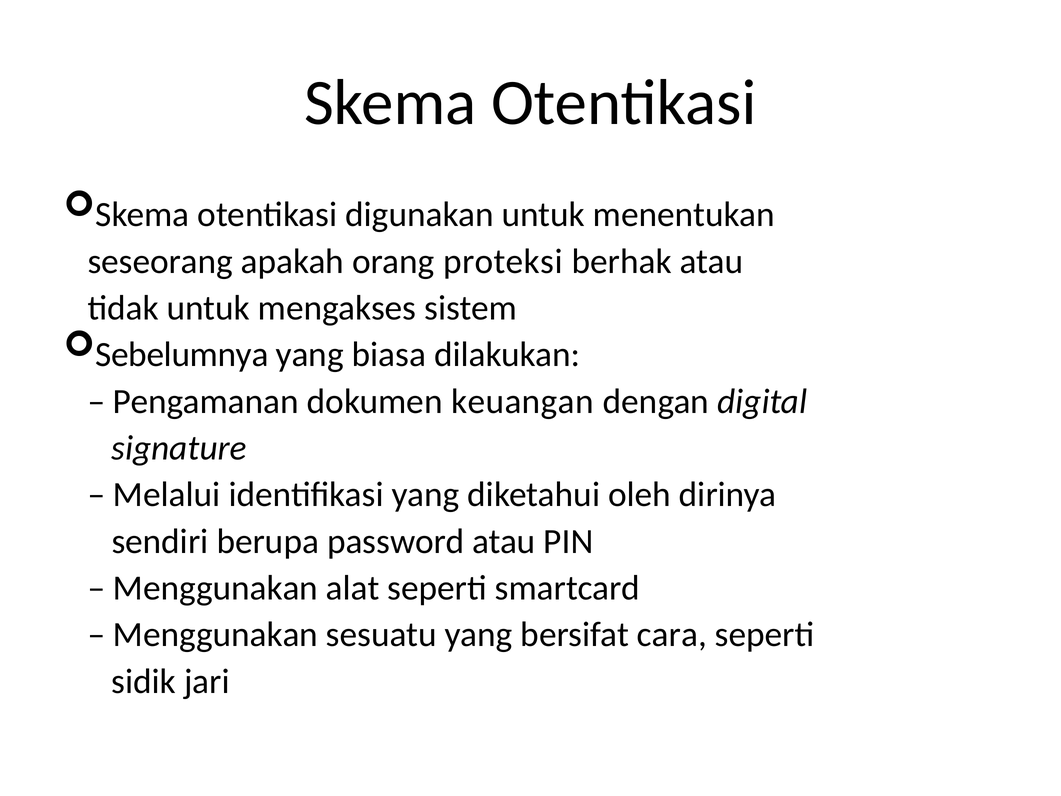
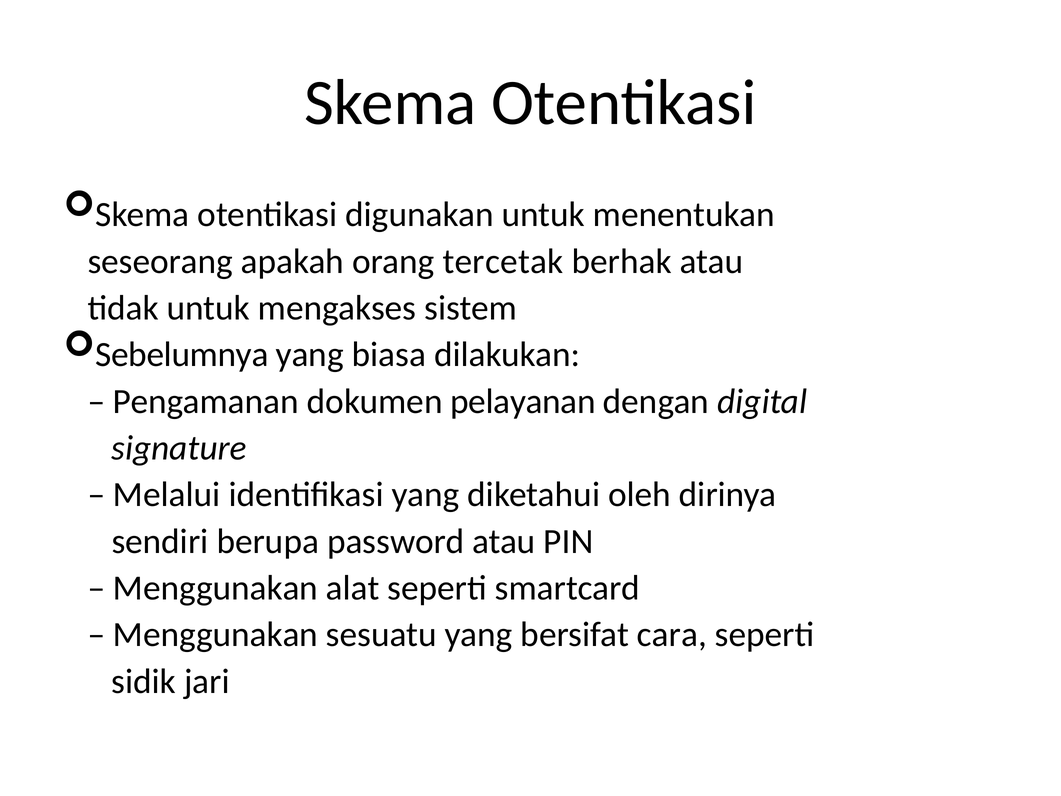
proteksi: proteksi -> tercetak
keuangan: keuangan -> pelayanan
